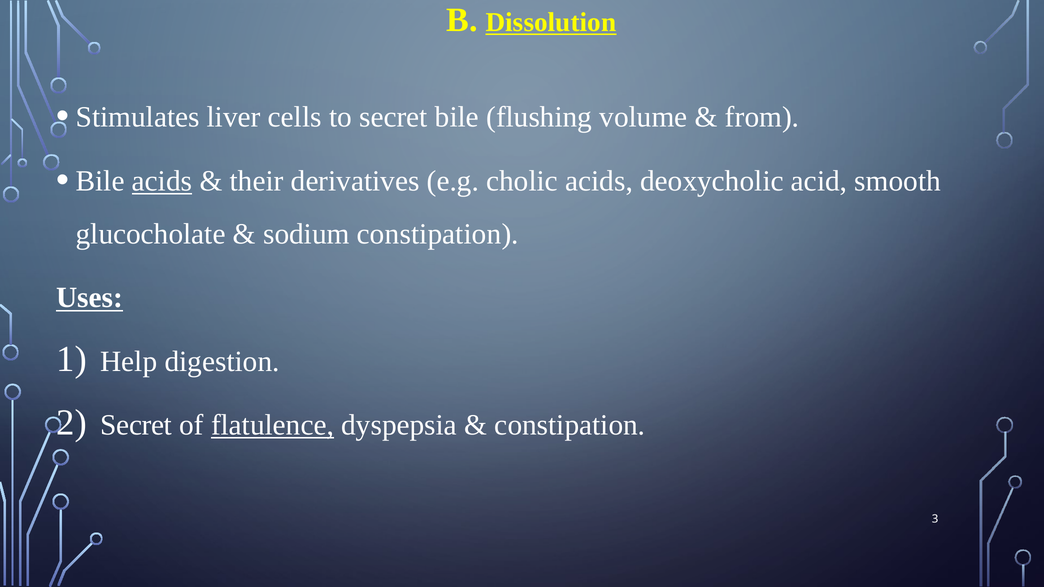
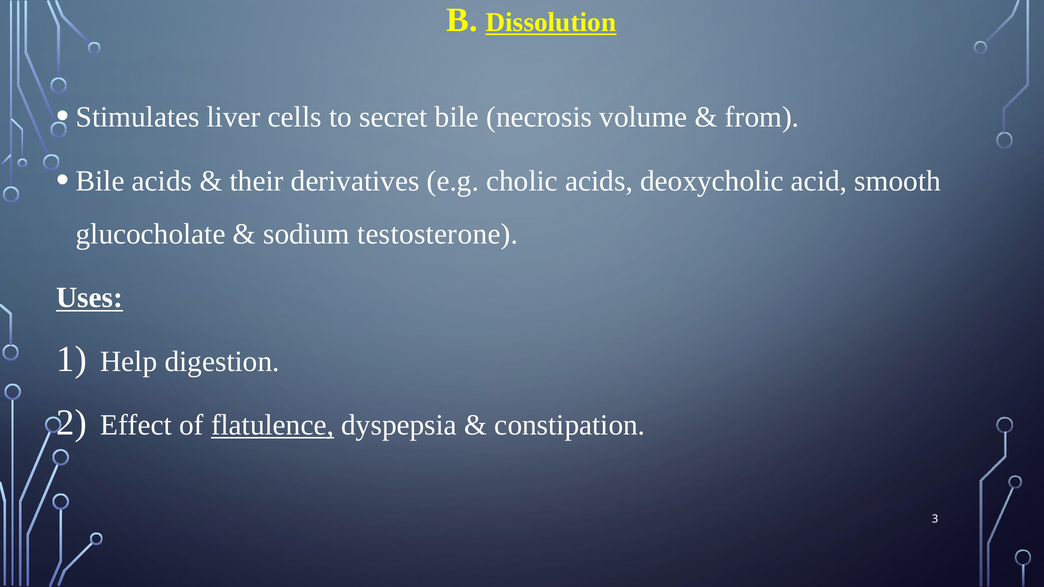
flushing: flushing -> necrosis
acids at (162, 181) underline: present -> none
sodium constipation: constipation -> testosterone
Secret at (136, 425): Secret -> Effect
